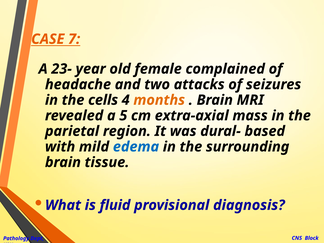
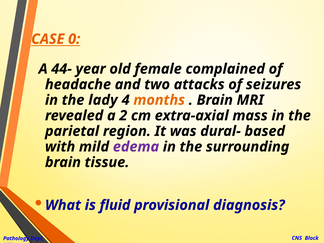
7: 7 -> 0
23-: 23- -> 44-
cells: cells -> lady
5: 5 -> 2
edema colour: blue -> purple
